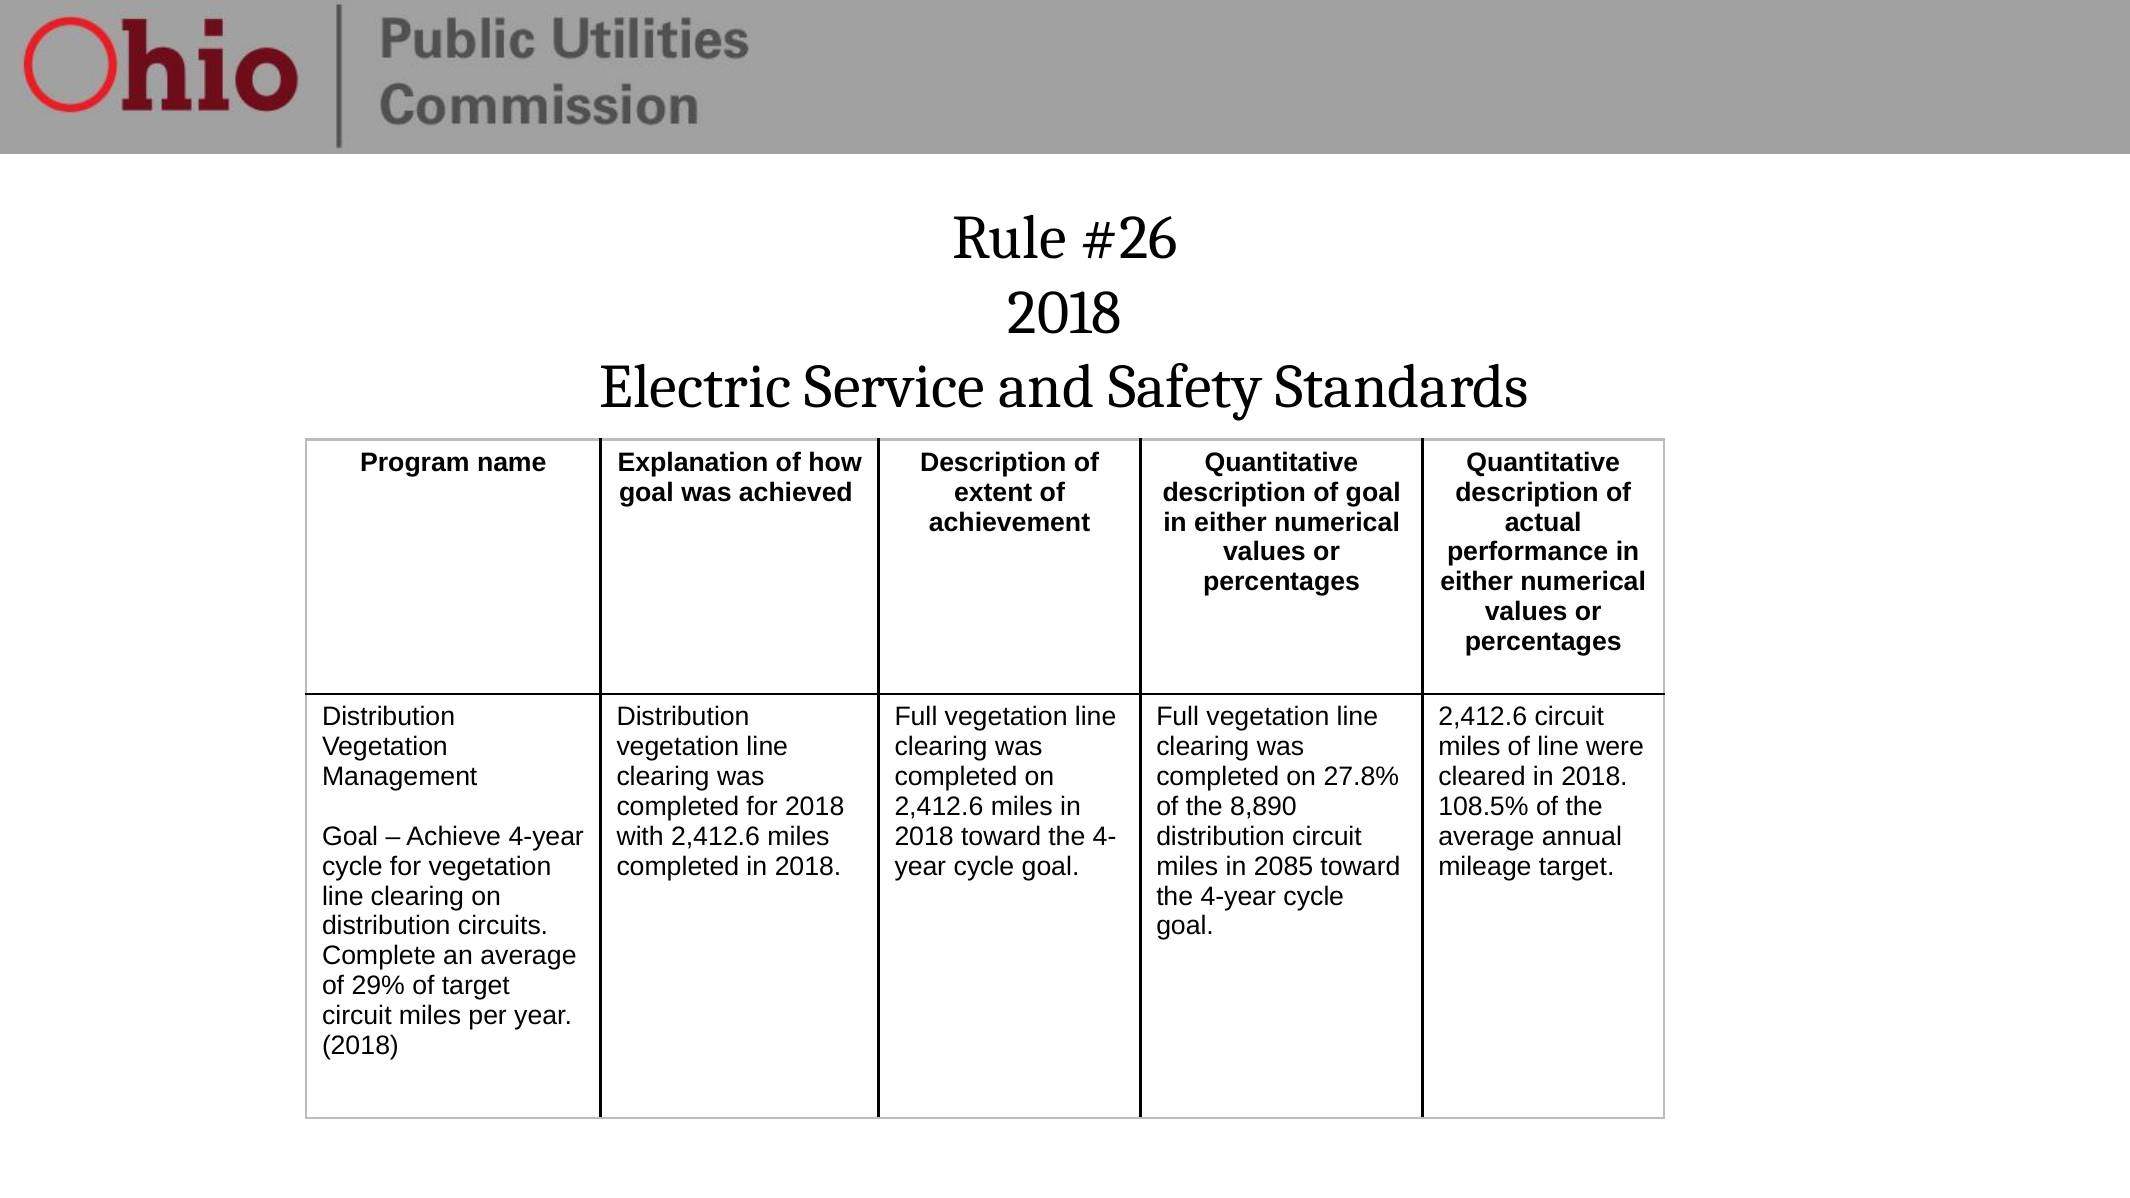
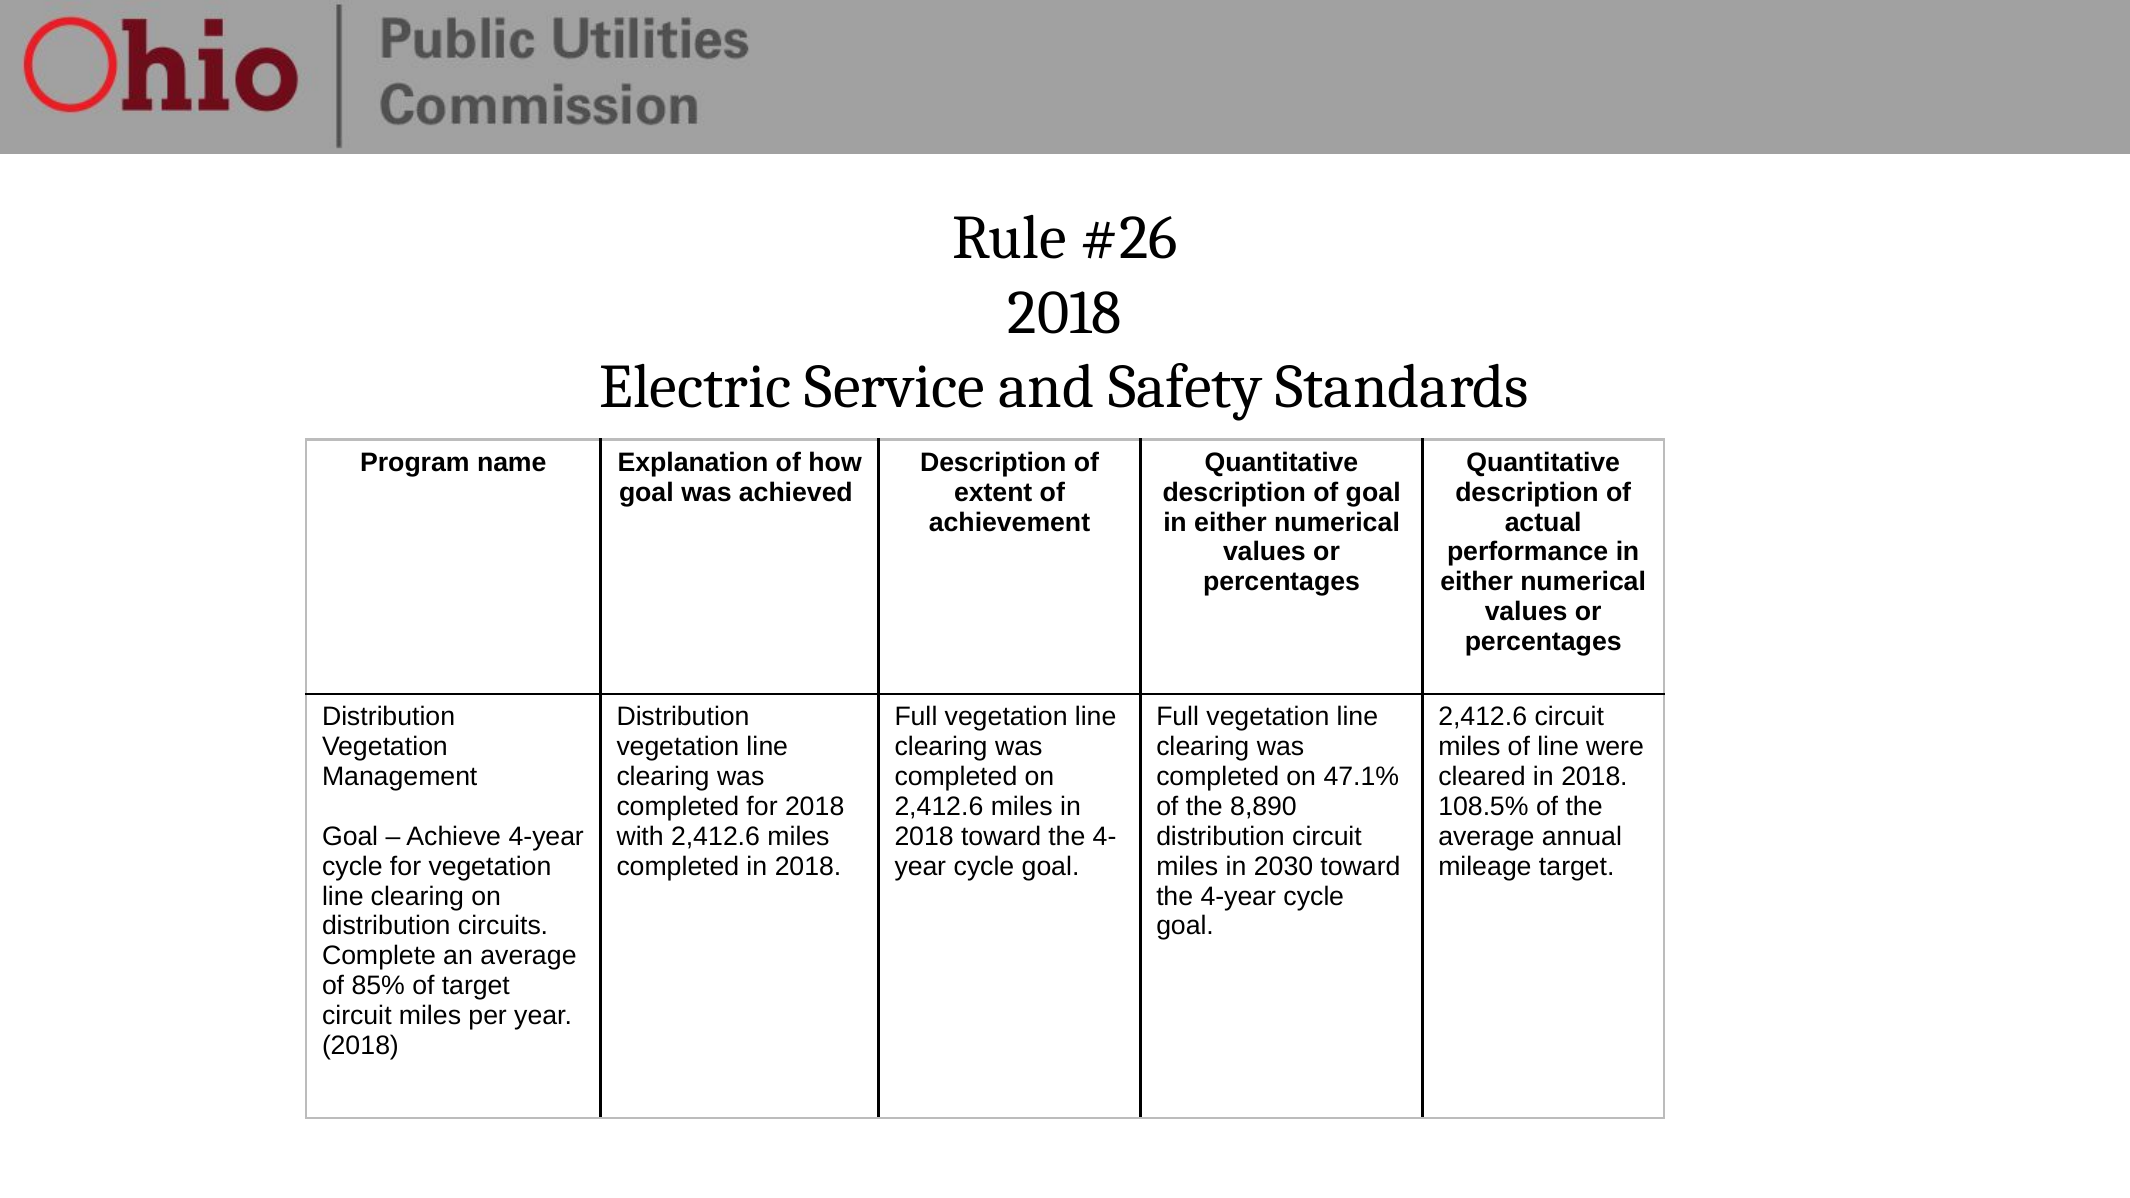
27.8%: 27.8% -> 47.1%
2085: 2085 -> 2030
29%: 29% -> 85%
